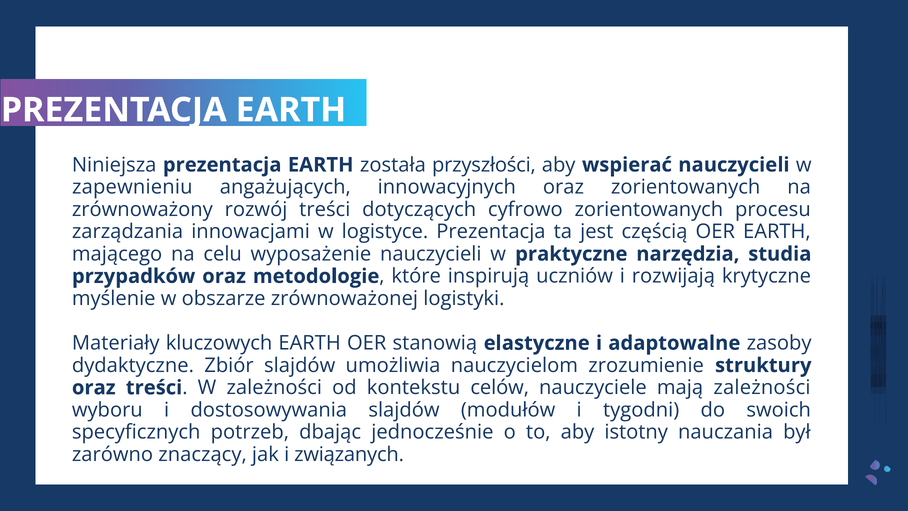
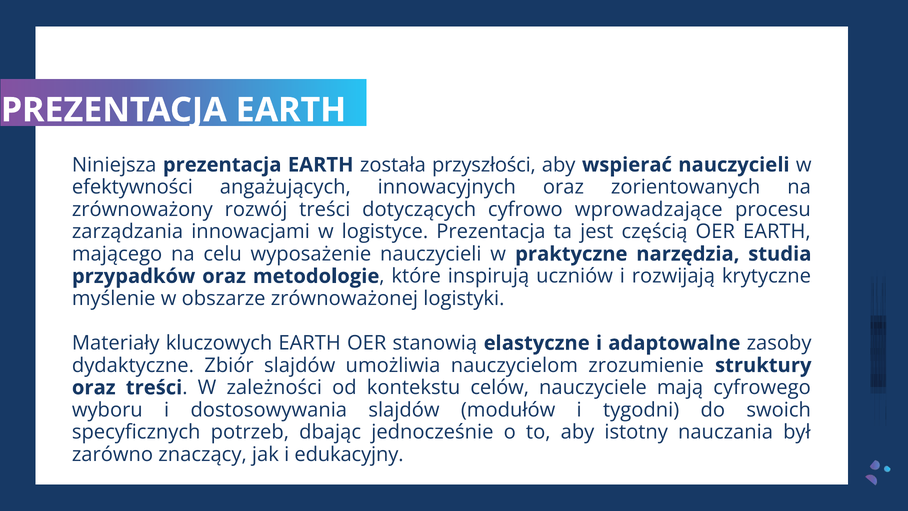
zapewnieniu: zapewnieniu -> efektywności
cyfrowo zorientowanych: zorientowanych -> wprowadzające
mają zależności: zależności -> cyfrowego
związanych: związanych -> edukacyjny
